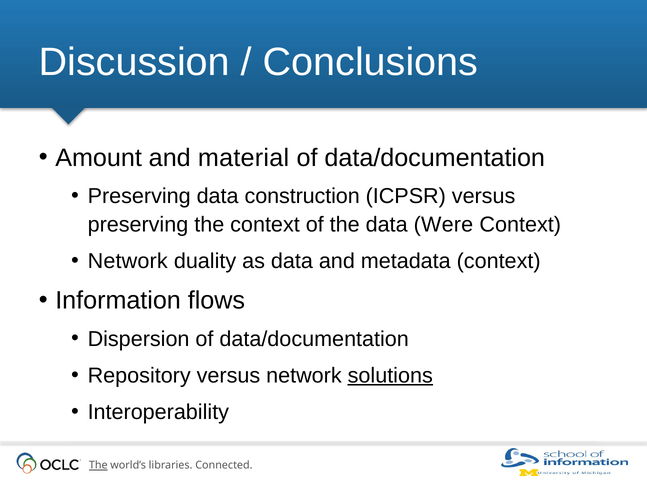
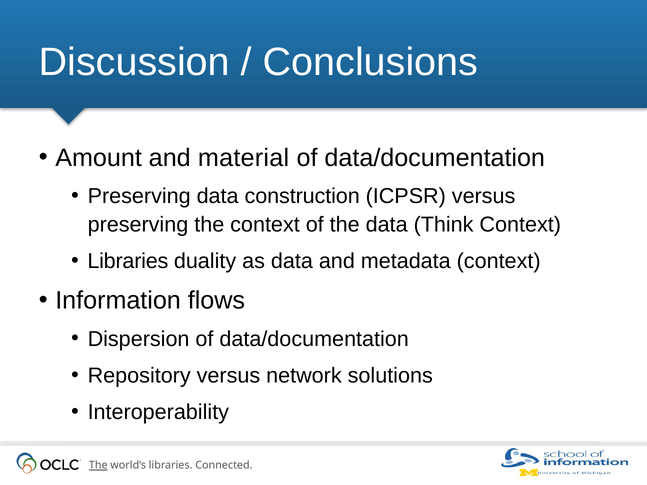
Were: Were -> Think
Network at (128, 261): Network -> Libraries
solutions underline: present -> none
